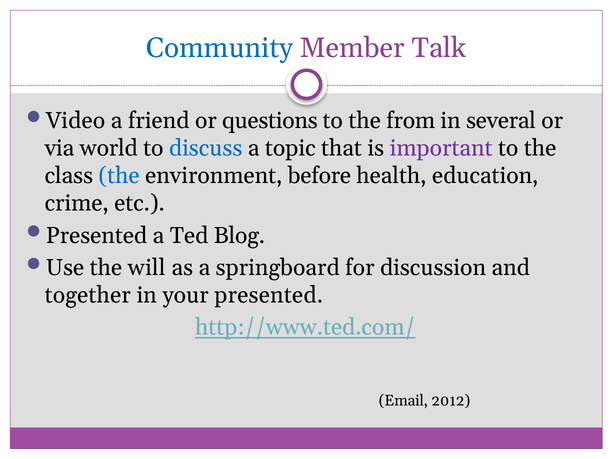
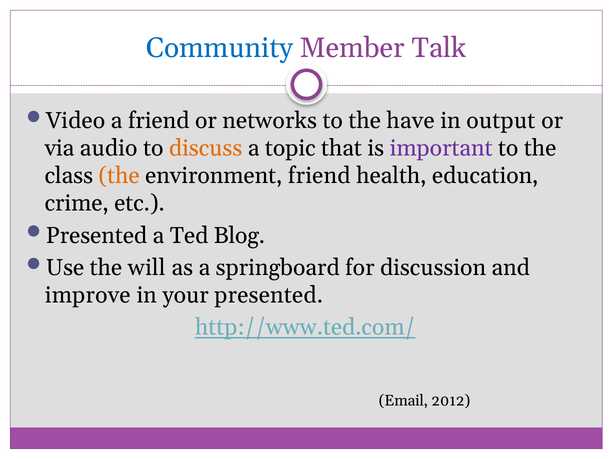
questions: questions -> networks
from: from -> have
several: several -> output
world: world -> audio
discuss colour: blue -> orange
the at (119, 176) colour: blue -> orange
environment before: before -> friend
together: together -> improve
